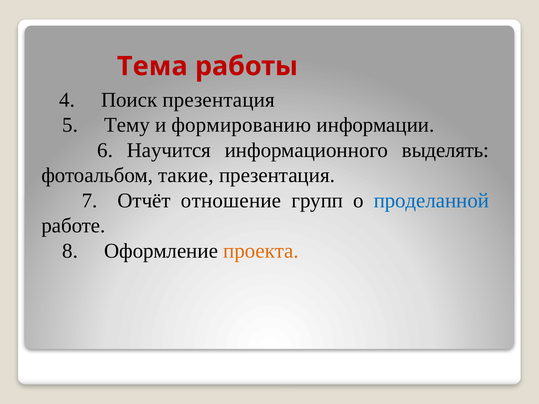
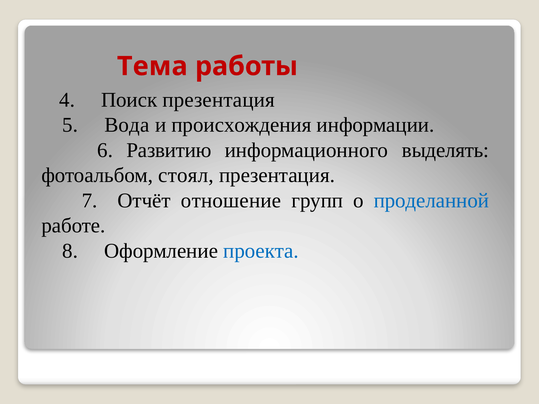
Тему: Тему -> Вода
формированию: формированию -> происхождения
Научится: Научится -> Развитию
такие: такие -> стоял
проекта colour: orange -> blue
